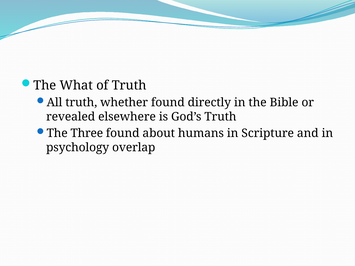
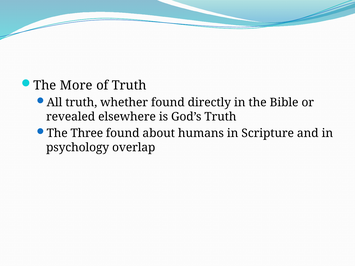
What: What -> More
